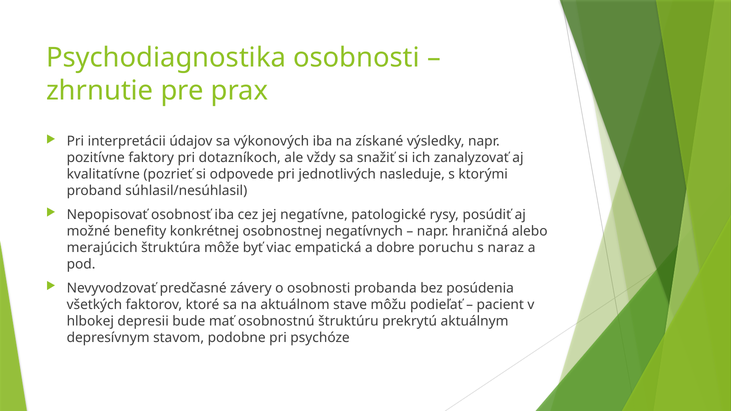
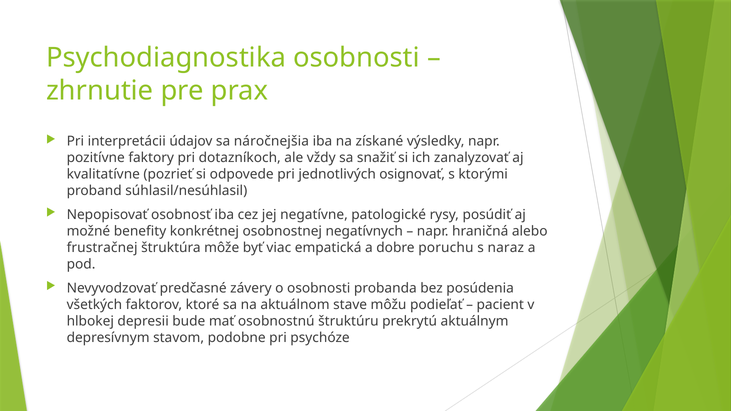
výkonových: výkonových -> náročnejšia
nasleduje: nasleduje -> osignovať
merajúcich: merajúcich -> frustračnej
